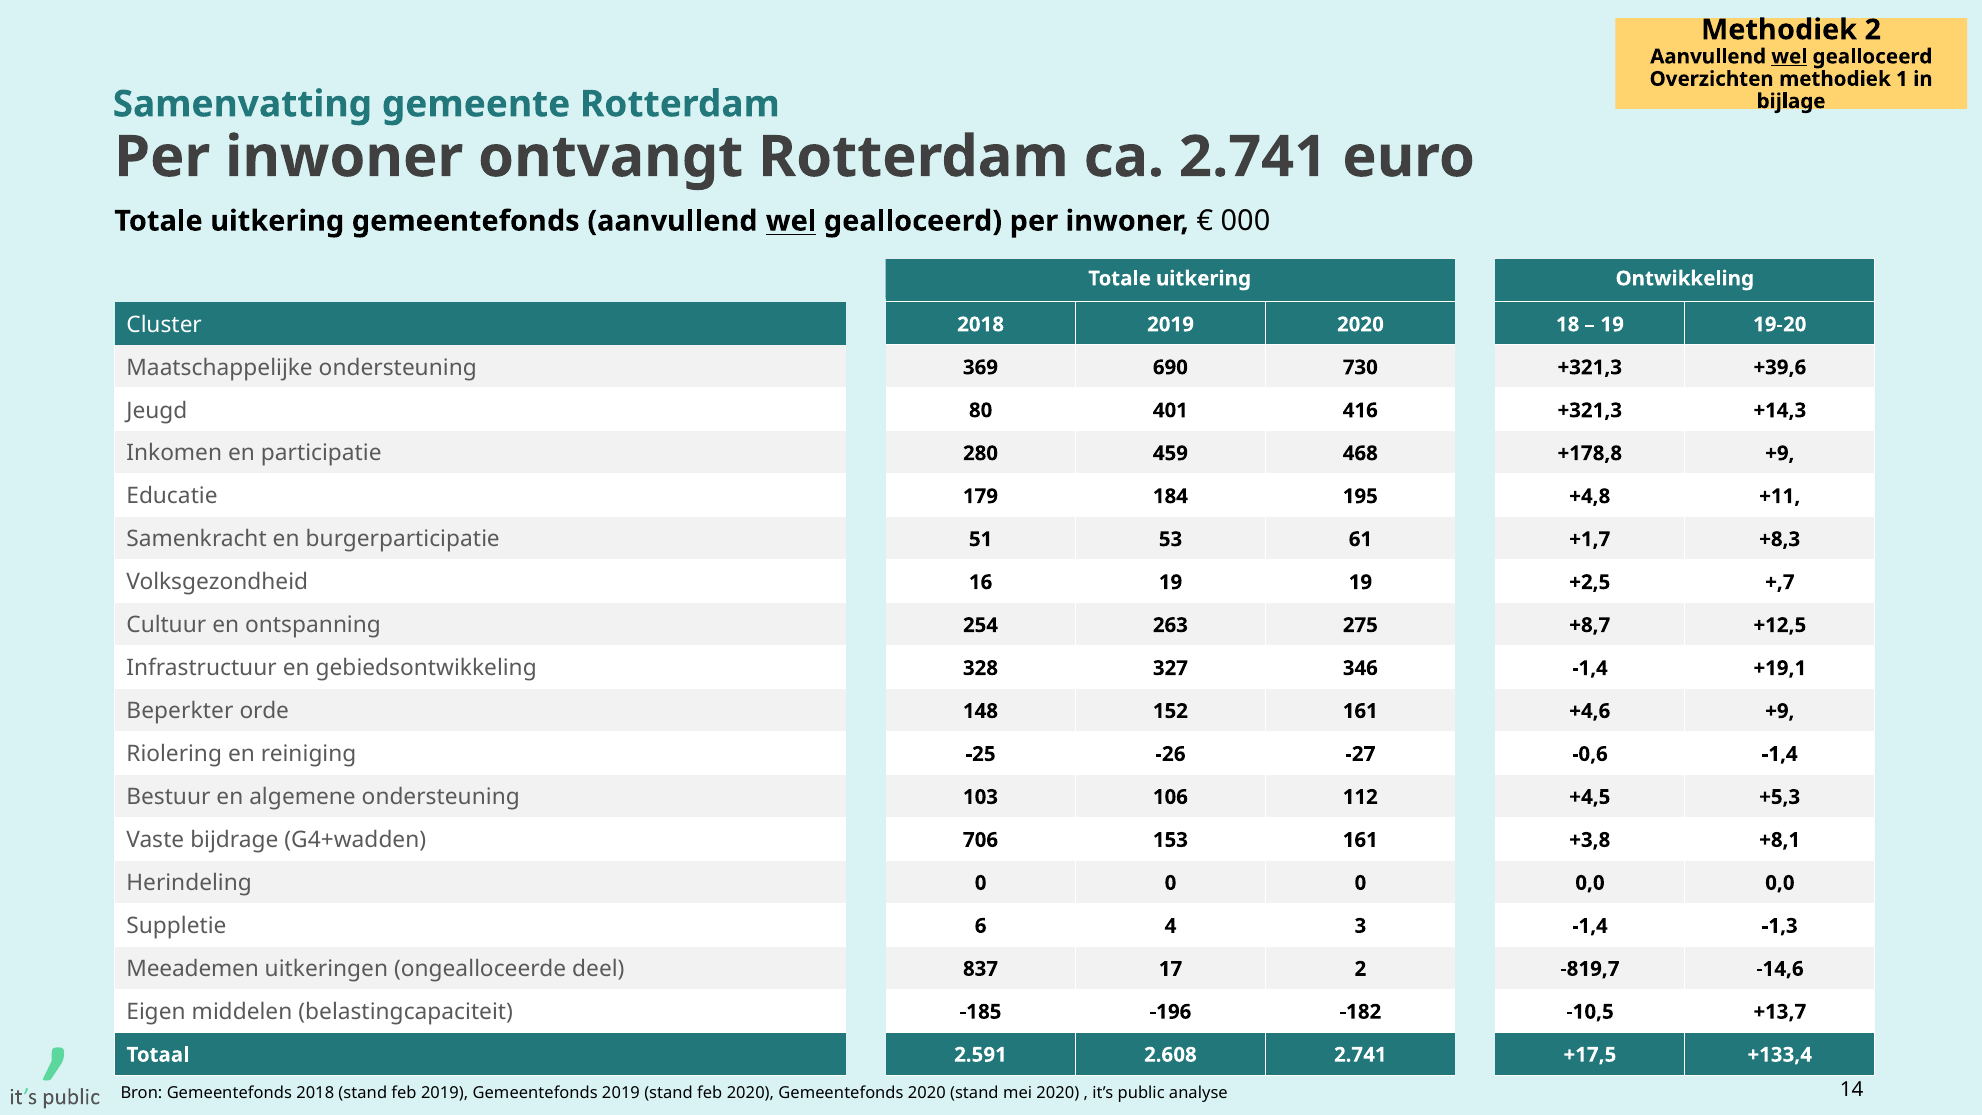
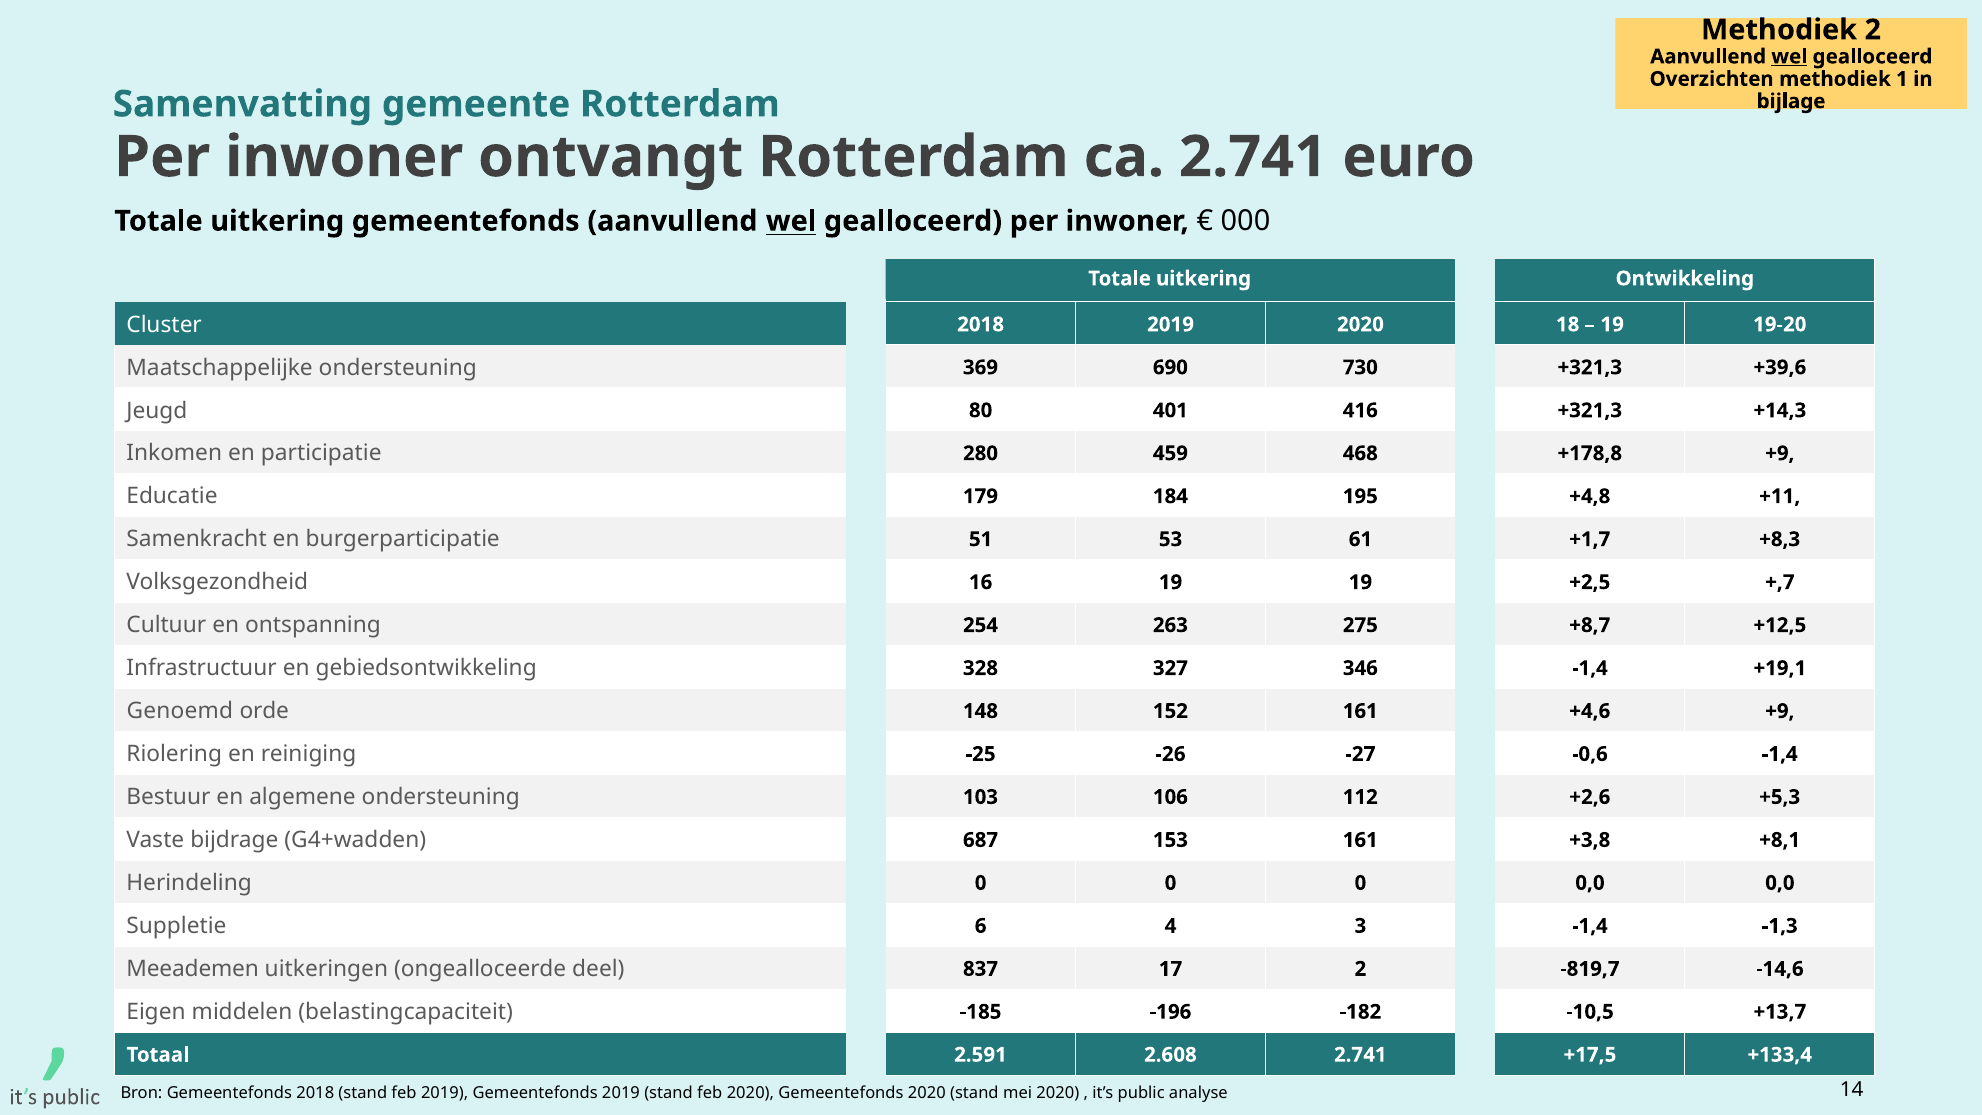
Beperkter: Beperkter -> Genoemd
+4,5: +4,5 -> +2,6
706: 706 -> 687
